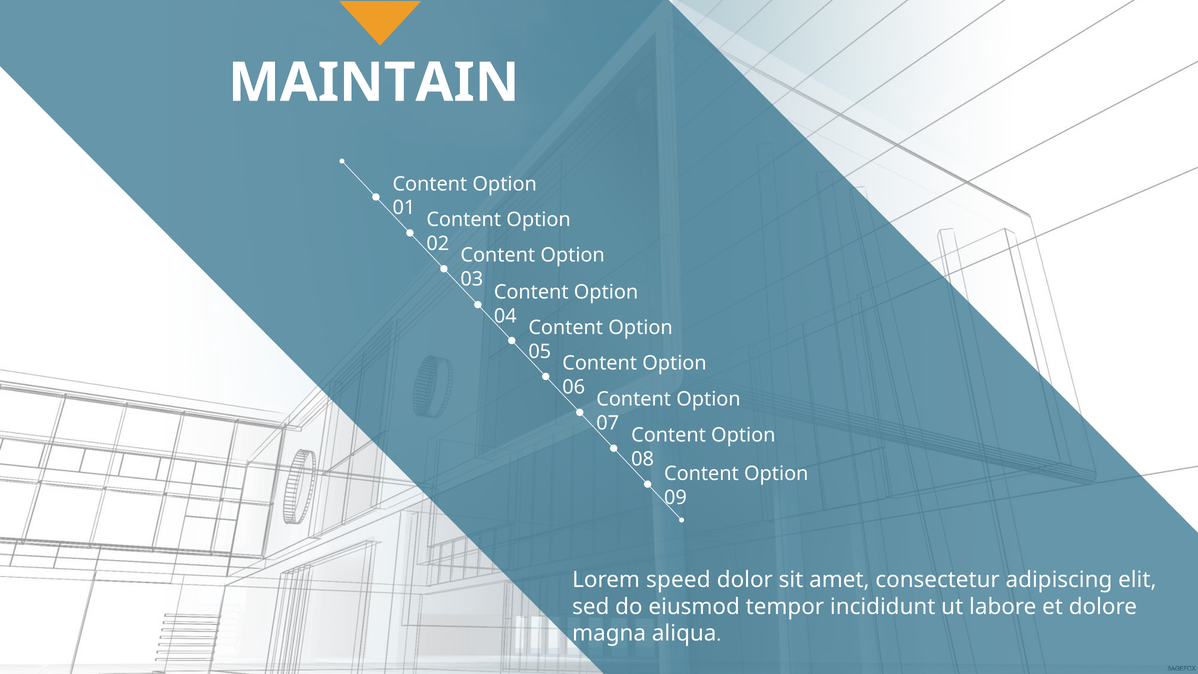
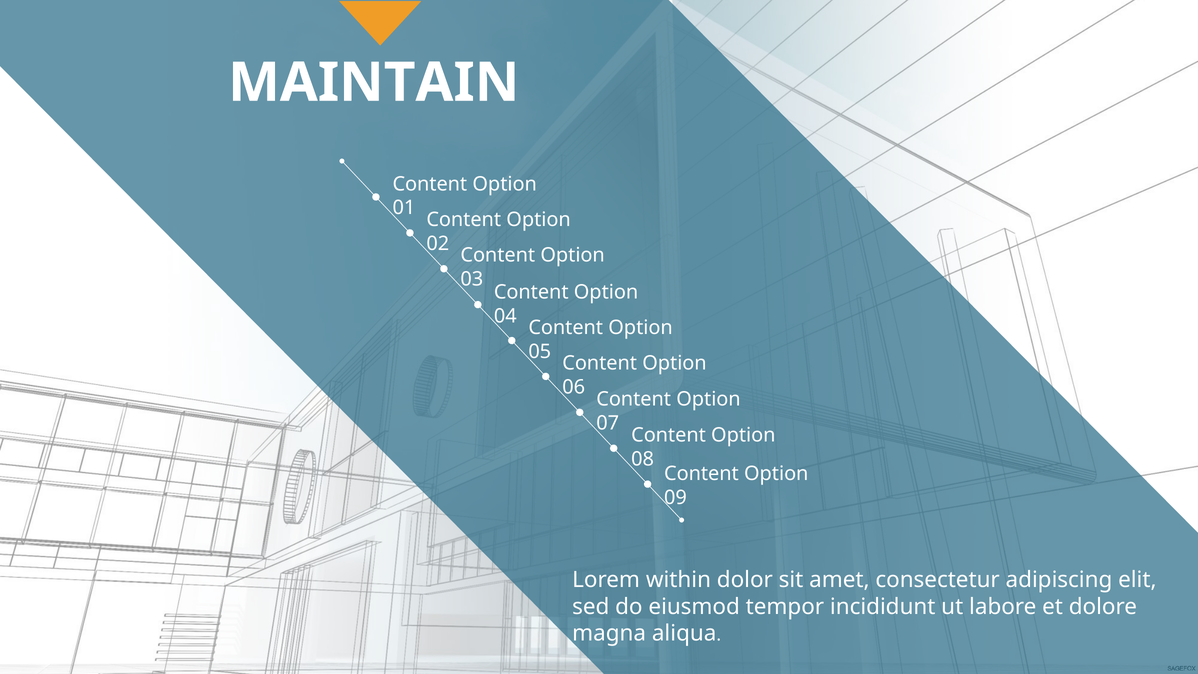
speed: speed -> within
